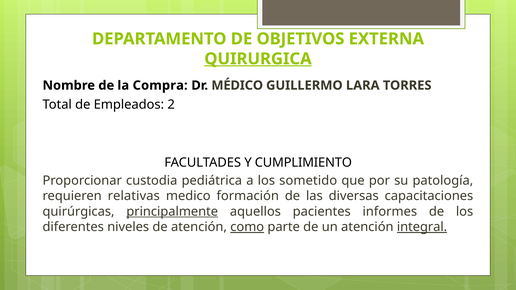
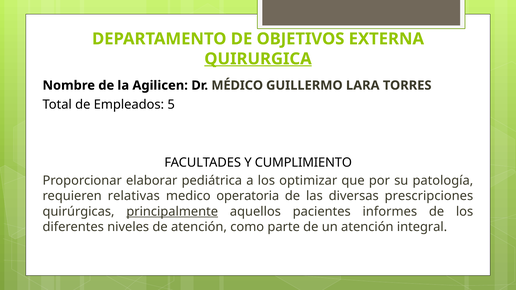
Compra: Compra -> Agilicen
2: 2 -> 5
custodia: custodia -> elaborar
sometido: sometido -> optimizar
formación: formación -> operatoria
capacitaciones: capacitaciones -> prescripciones
como underline: present -> none
integral underline: present -> none
